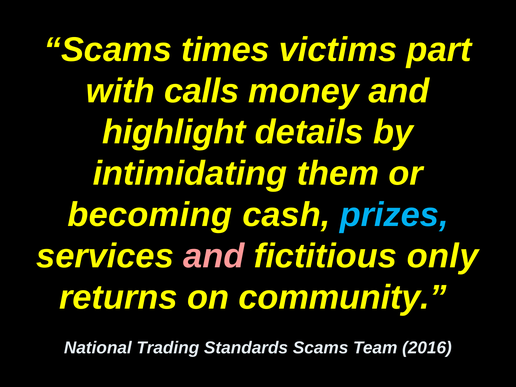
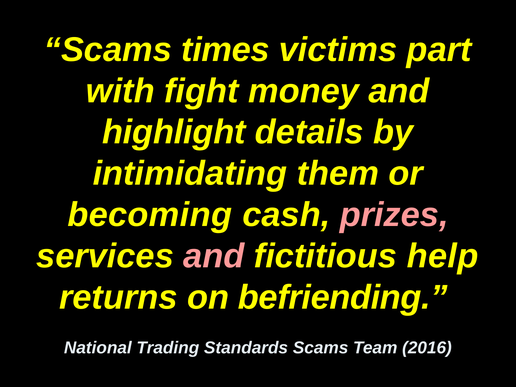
calls: calls -> fight
prizes colour: light blue -> pink
only: only -> help
community: community -> befriending
